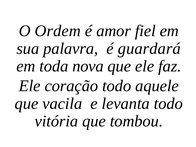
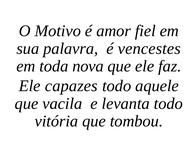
Ordem: Ordem -> Motivo
guardará: guardará -> vencestes
coração: coração -> capazes
